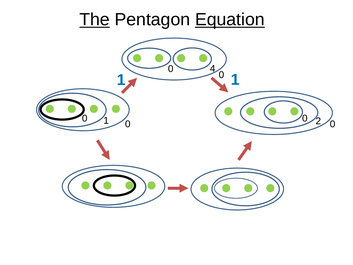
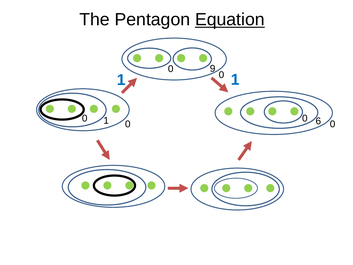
The underline: present -> none
4: 4 -> 9
2: 2 -> 6
